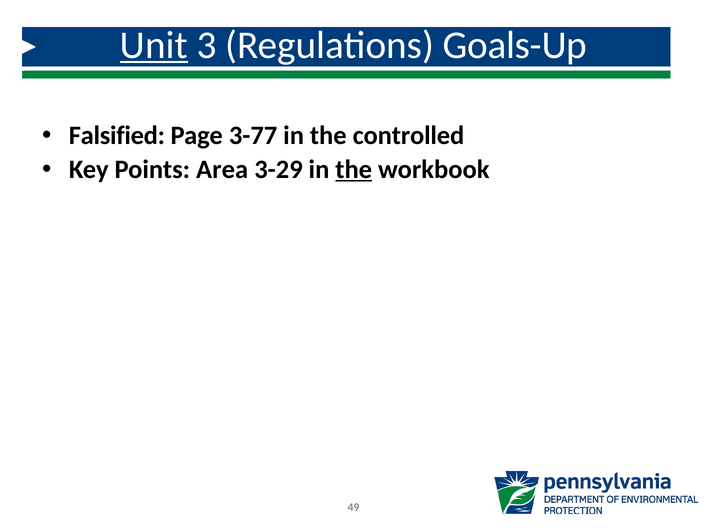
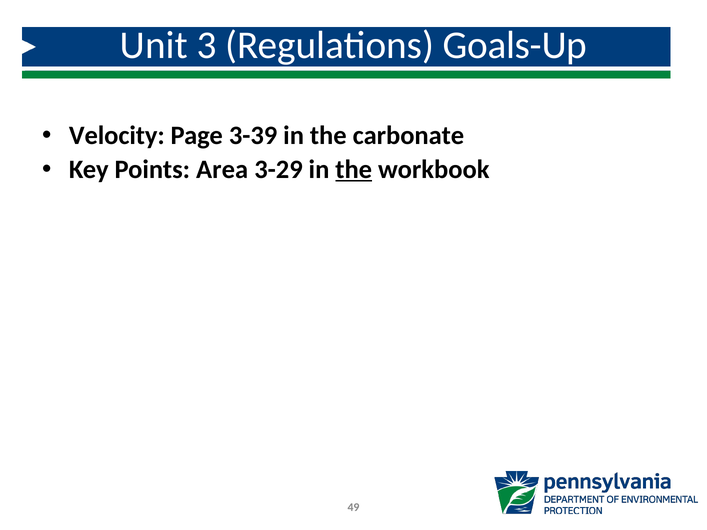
Unit underline: present -> none
Falsified: Falsified -> Velocity
3-77: 3-77 -> 3-39
controlled: controlled -> carbonate
